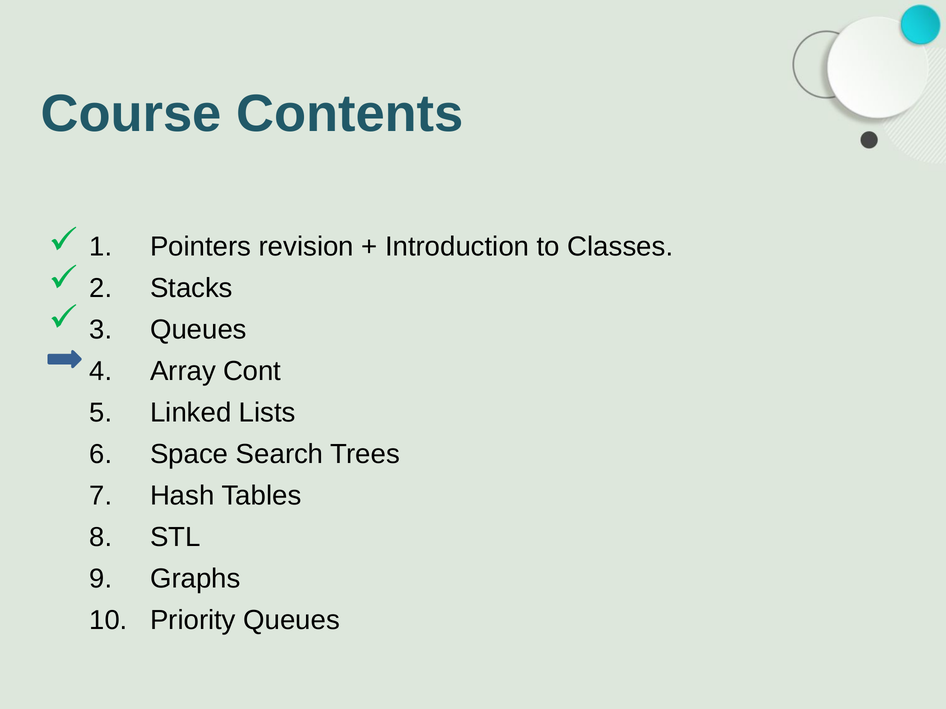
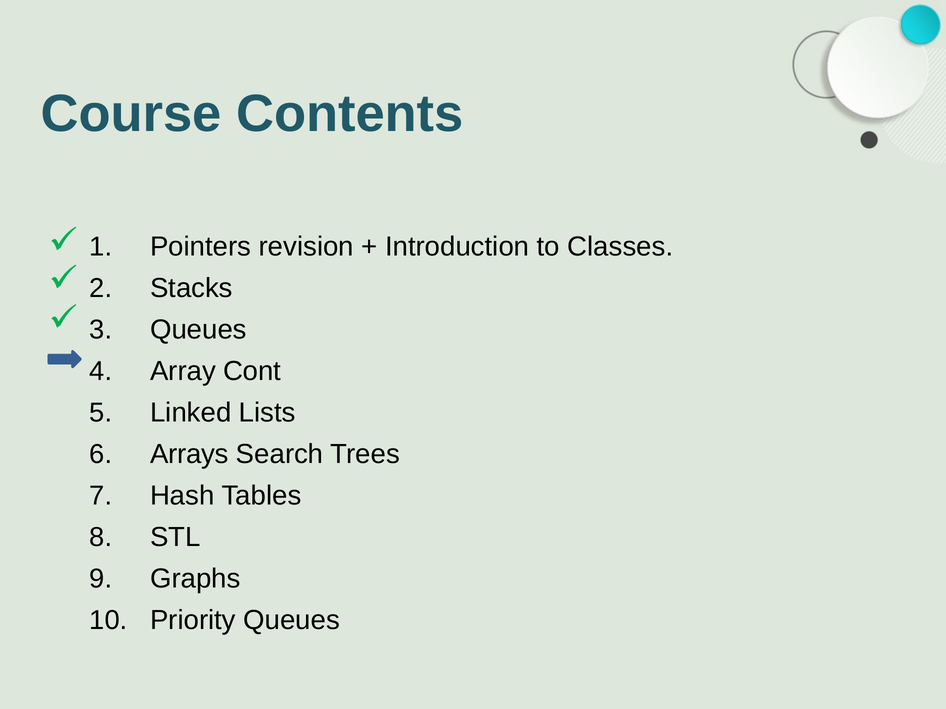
Space: Space -> Arrays
